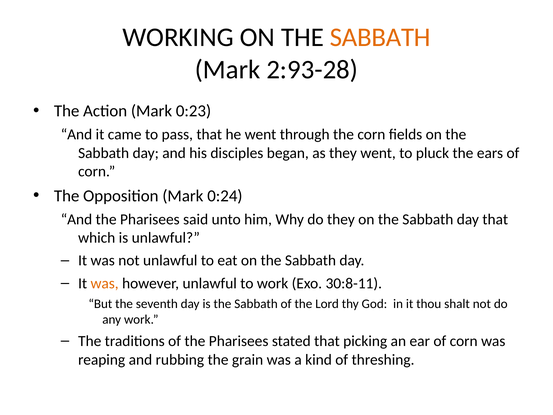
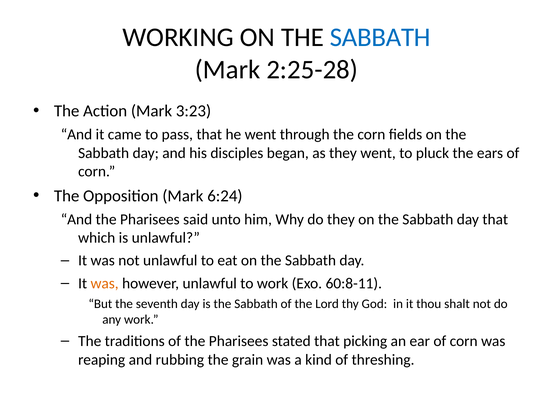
SABBATH at (380, 37) colour: orange -> blue
2:93-28: 2:93-28 -> 2:25-28
0:23: 0:23 -> 3:23
0:24: 0:24 -> 6:24
30:8-11: 30:8-11 -> 60:8-11
